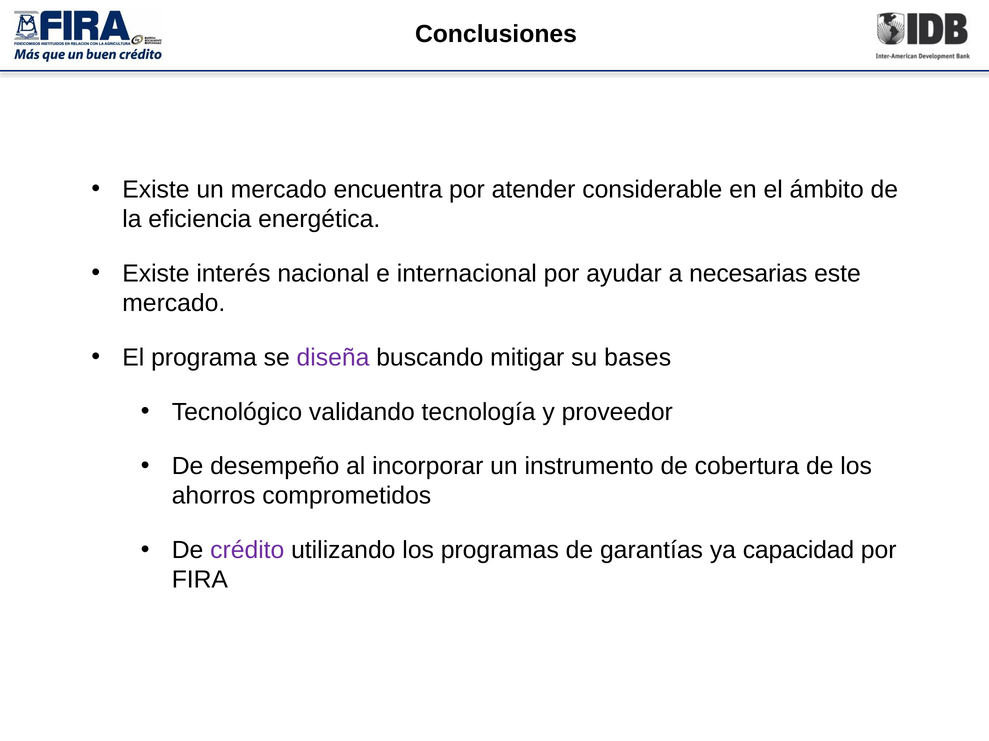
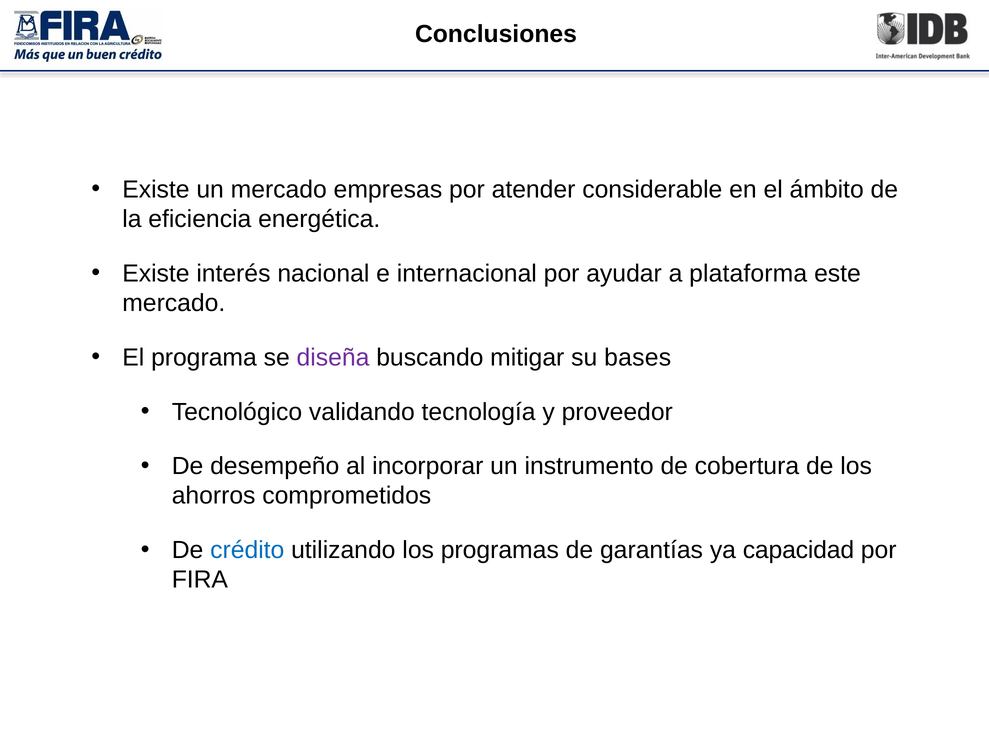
encuentra: encuentra -> empresas
necesarias: necesarias -> plataforma
crédito colour: purple -> blue
